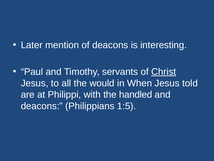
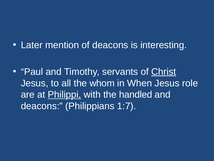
would: would -> whom
told: told -> role
Philippi underline: none -> present
1:5: 1:5 -> 1:7
